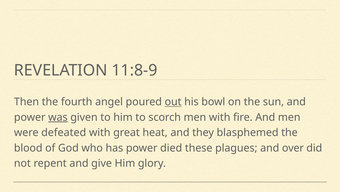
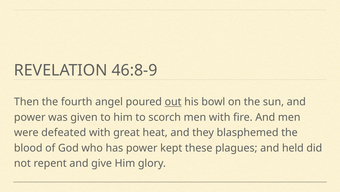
11:8-9: 11:8-9 -> 46:8-9
was underline: present -> none
died: died -> kept
over: over -> held
